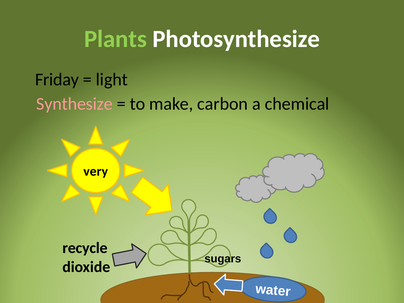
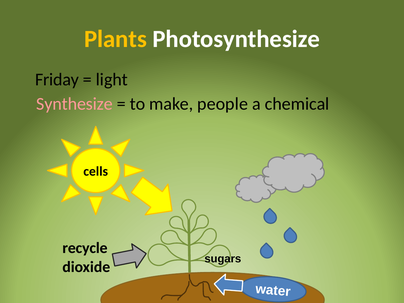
Plants colour: light green -> yellow
carbon: carbon -> people
very: very -> cells
